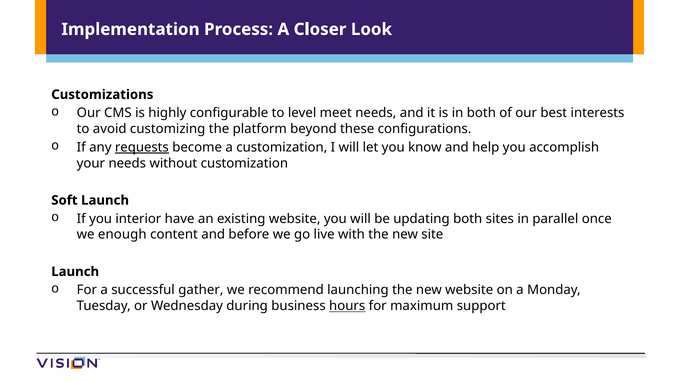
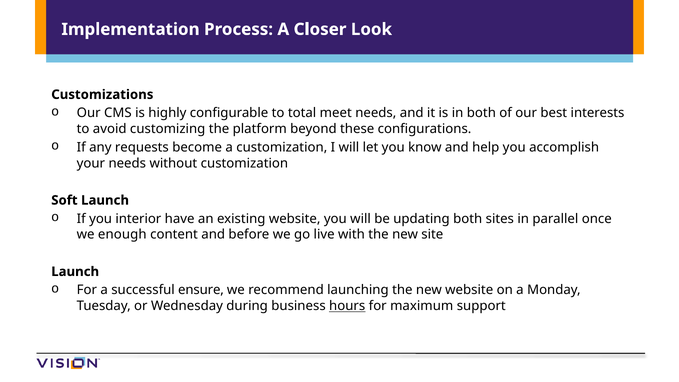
level: level -> total
requests underline: present -> none
gather: gather -> ensure
